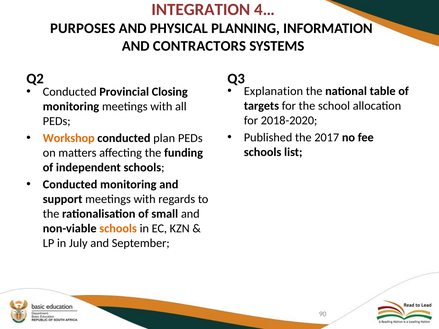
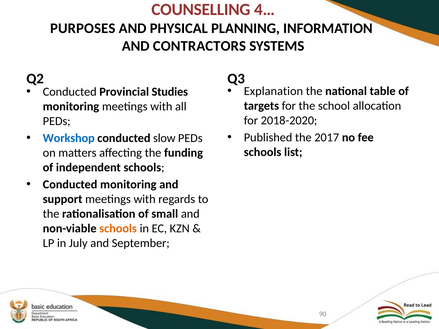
INTEGRATION: INTEGRATION -> COUNSELLING
Closing: Closing -> Studies
Workshop colour: orange -> blue
plan: plan -> slow
